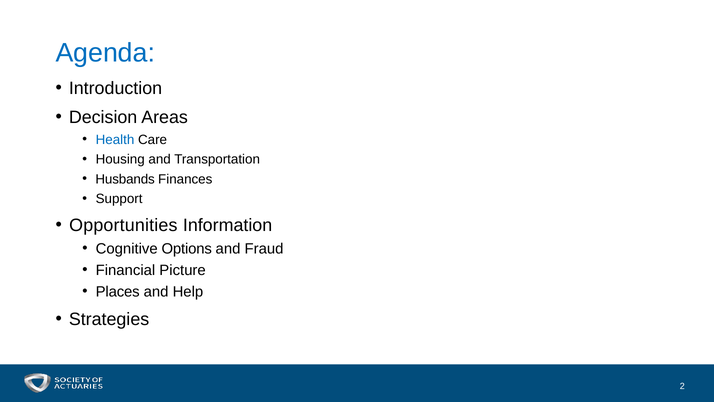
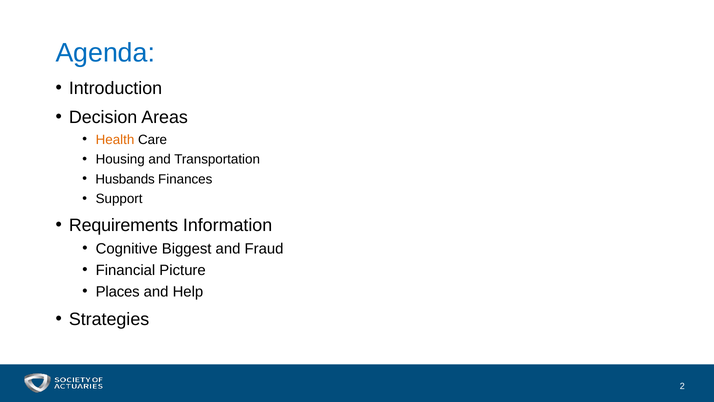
Health colour: blue -> orange
Opportunities: Opportunities -> Requirements
Options: Options -> Biggest
